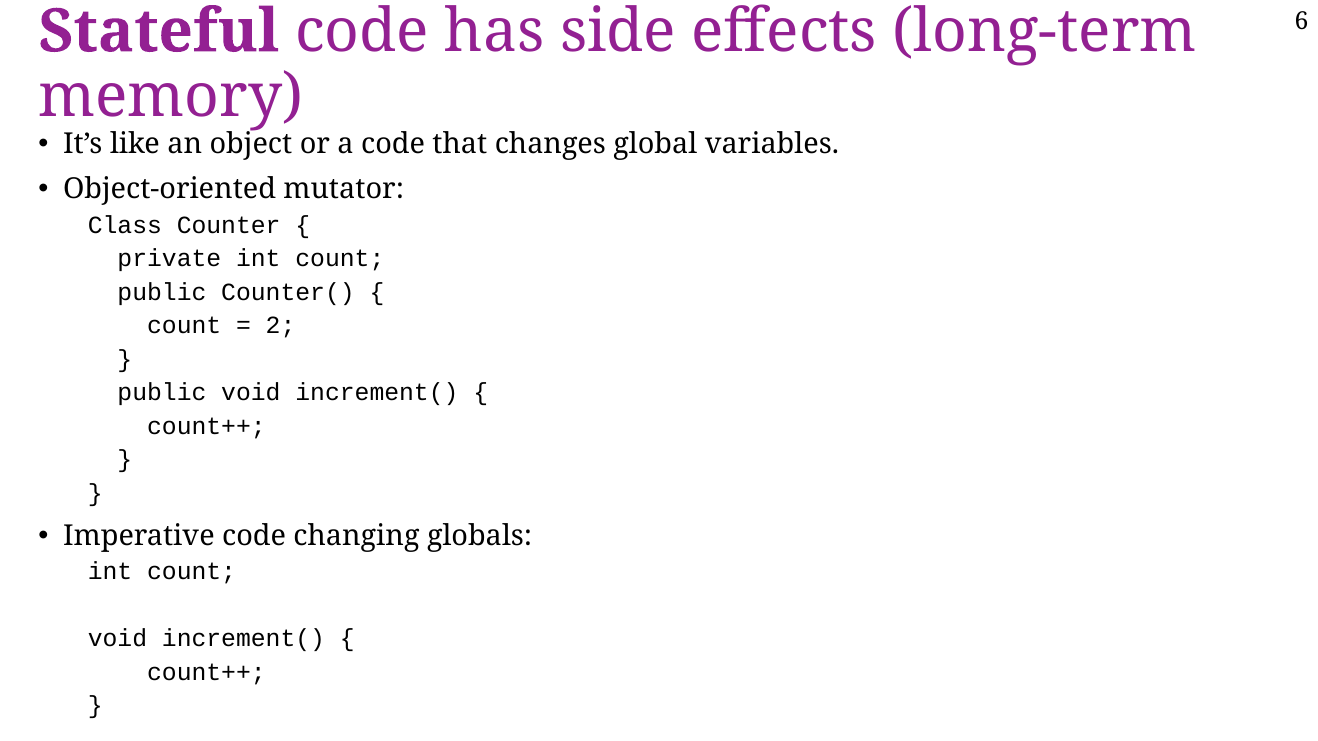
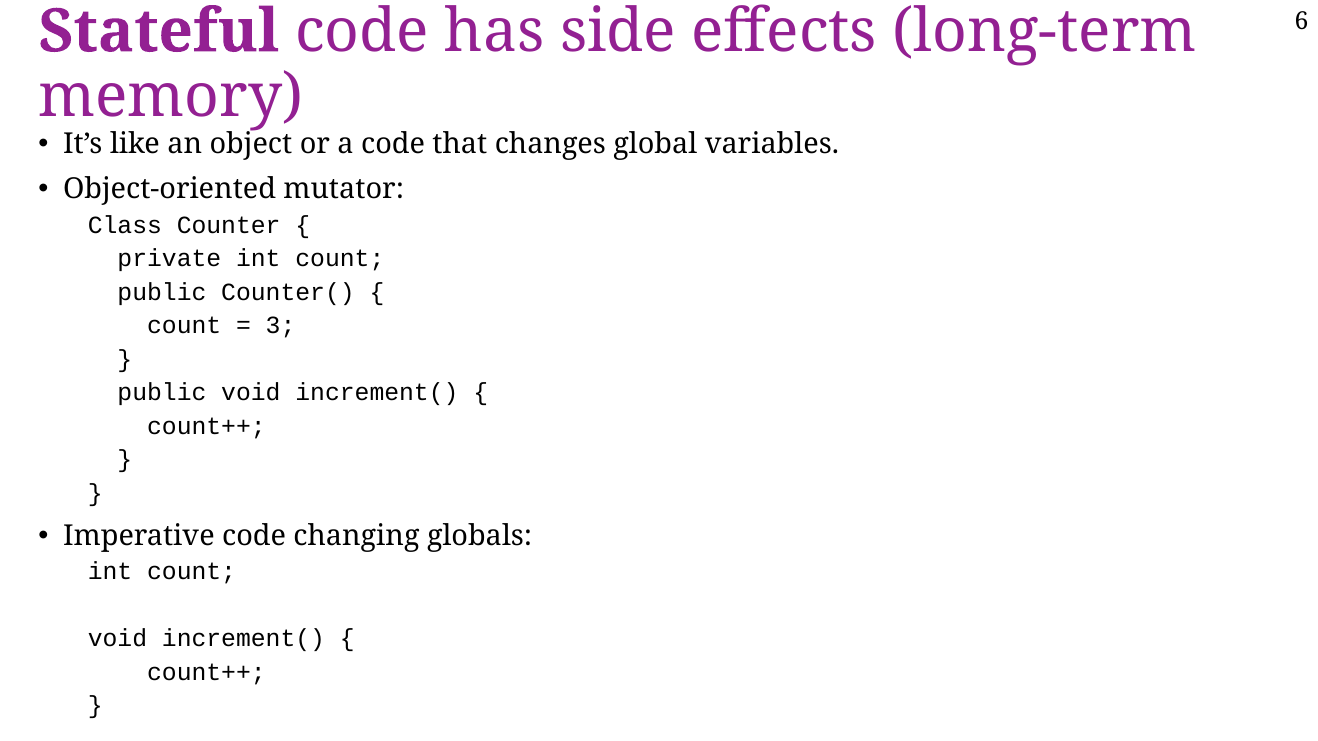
2: 2 -> 3
